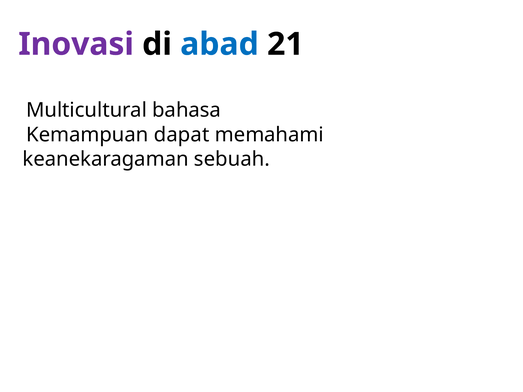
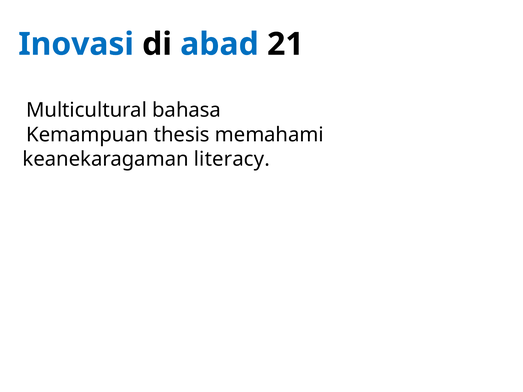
Inovasi colour: purple -> blue
dapat: dapat -> thesis
sebuah: sebuah -> literacy
